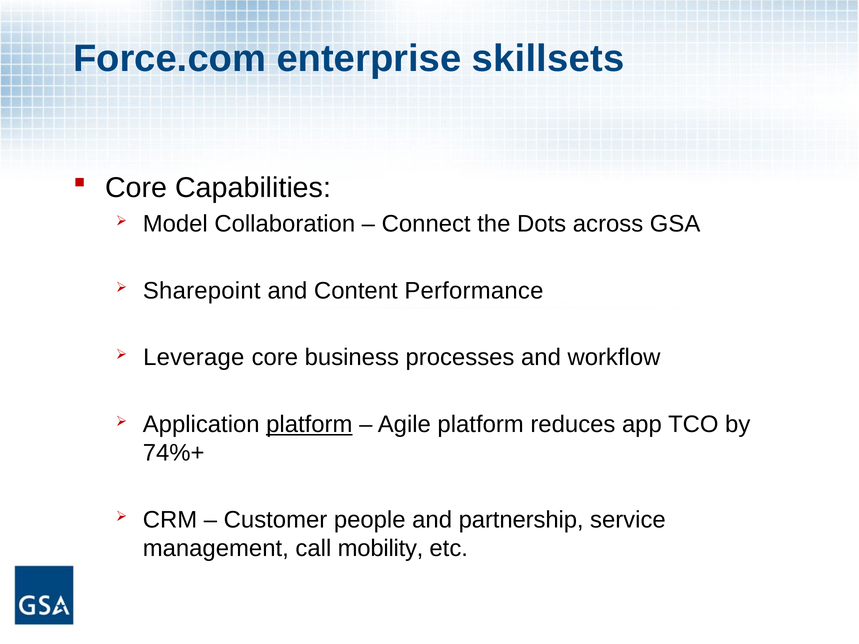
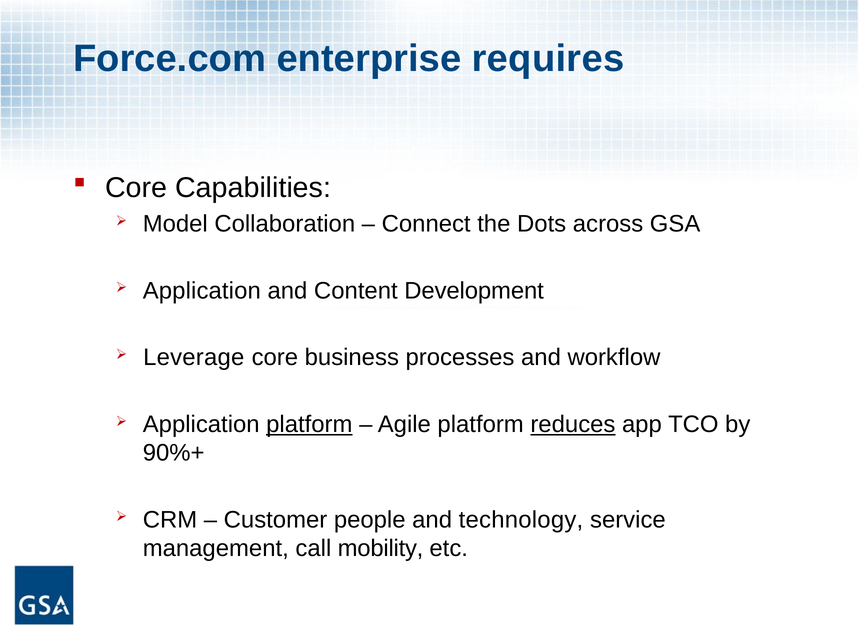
skillsets: skillsets -> requires
Sharepoint at (202, 291): Sharepoint -> Application
Performance: Performance -> Development
reduces underline: none -> present
74%+: 74%+ -> 90%+
partnership: partnership -> technology
